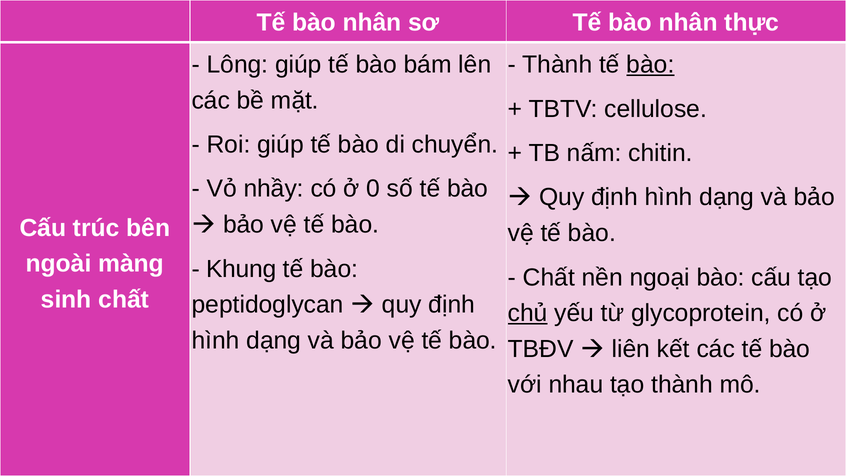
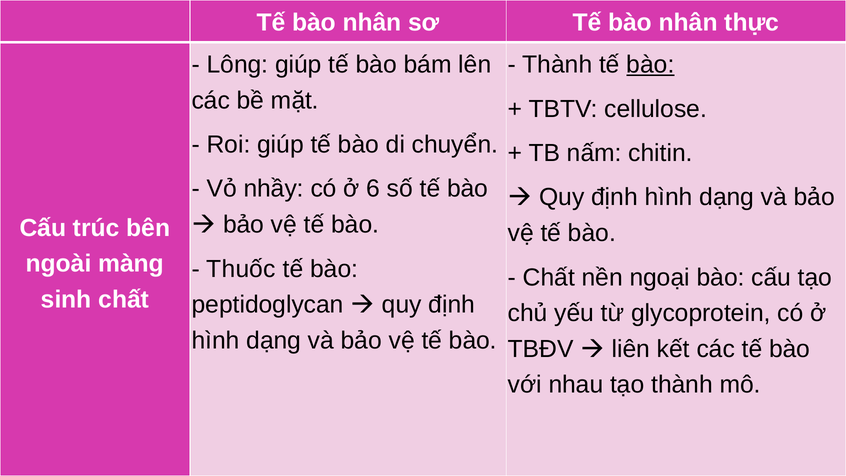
0: 0 -> 6
Khung: Khung -> Thuốc
chủ underline: present -> none
